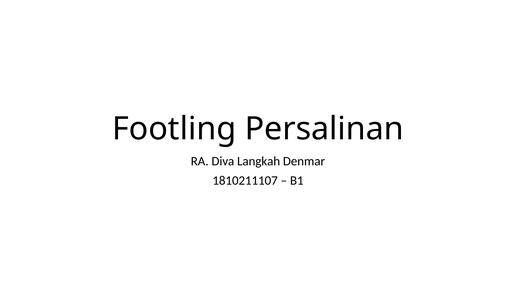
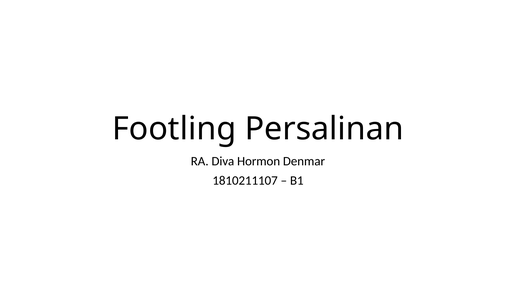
Langkah: Langkah -> Hormon
